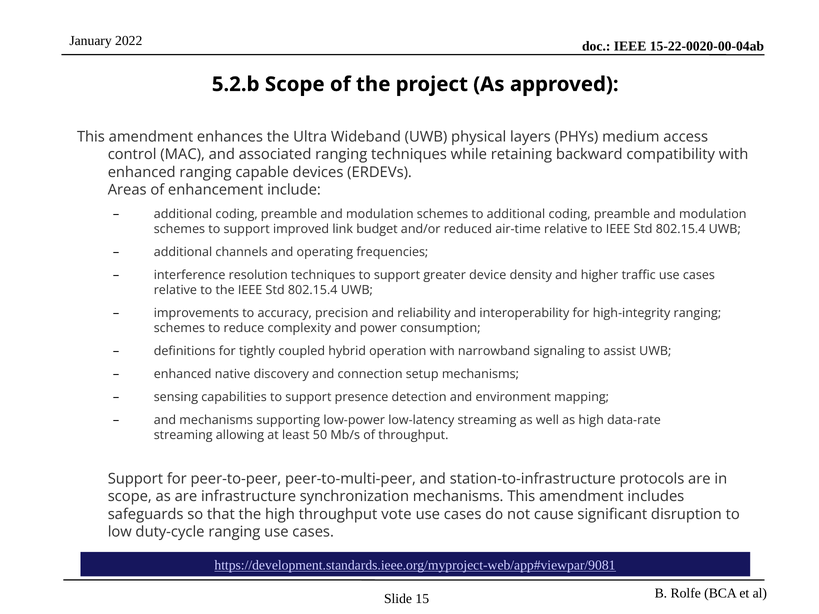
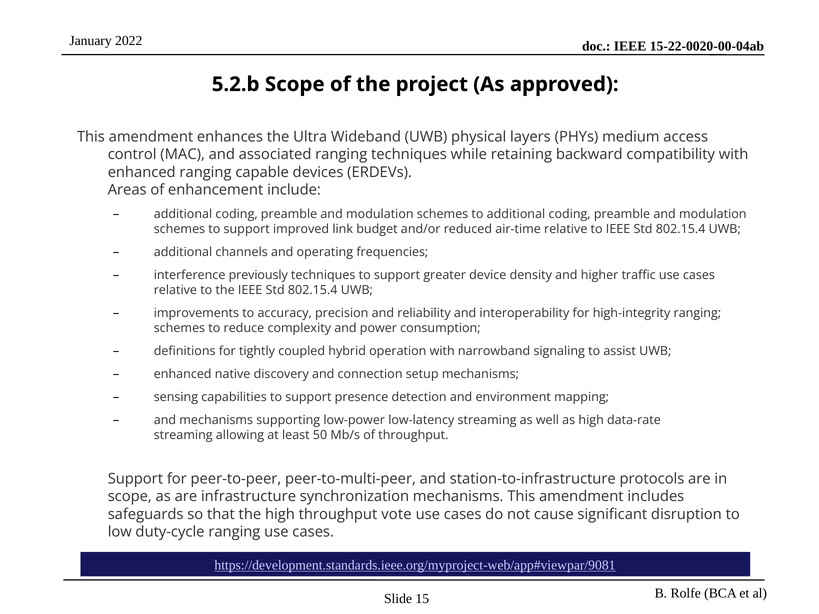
resolution: resolution -> previously
